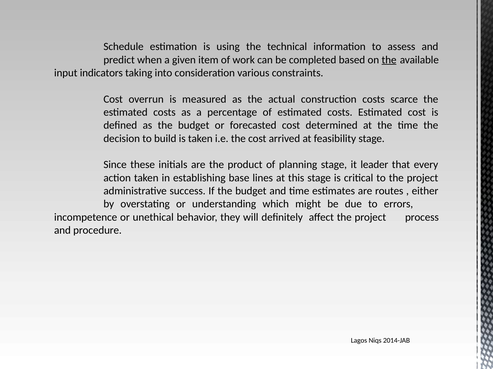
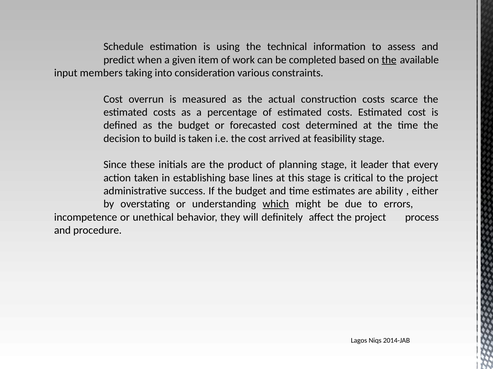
indicators: indicators -> members
routes: routes -> ability
which underline: none -> present
